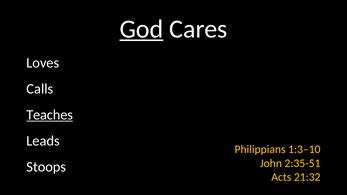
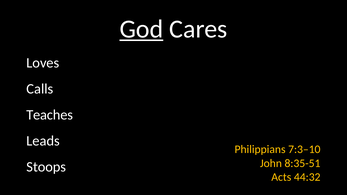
Teaches underline: present -> none
1:3–10: 1:3–10 -> 7:3–10
2:35-51: 2:35-51 -> 8:35-51
21:32: 21:32 -> 44:32
